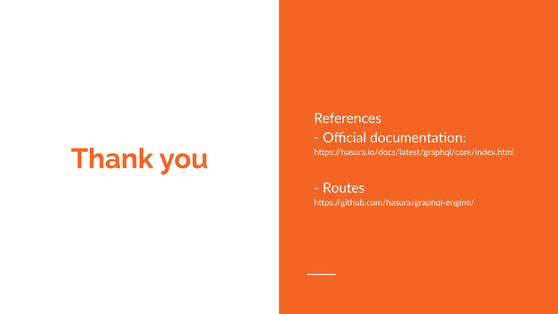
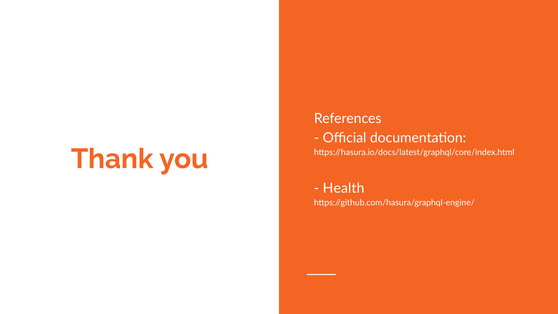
Routes: Routes -> Health
